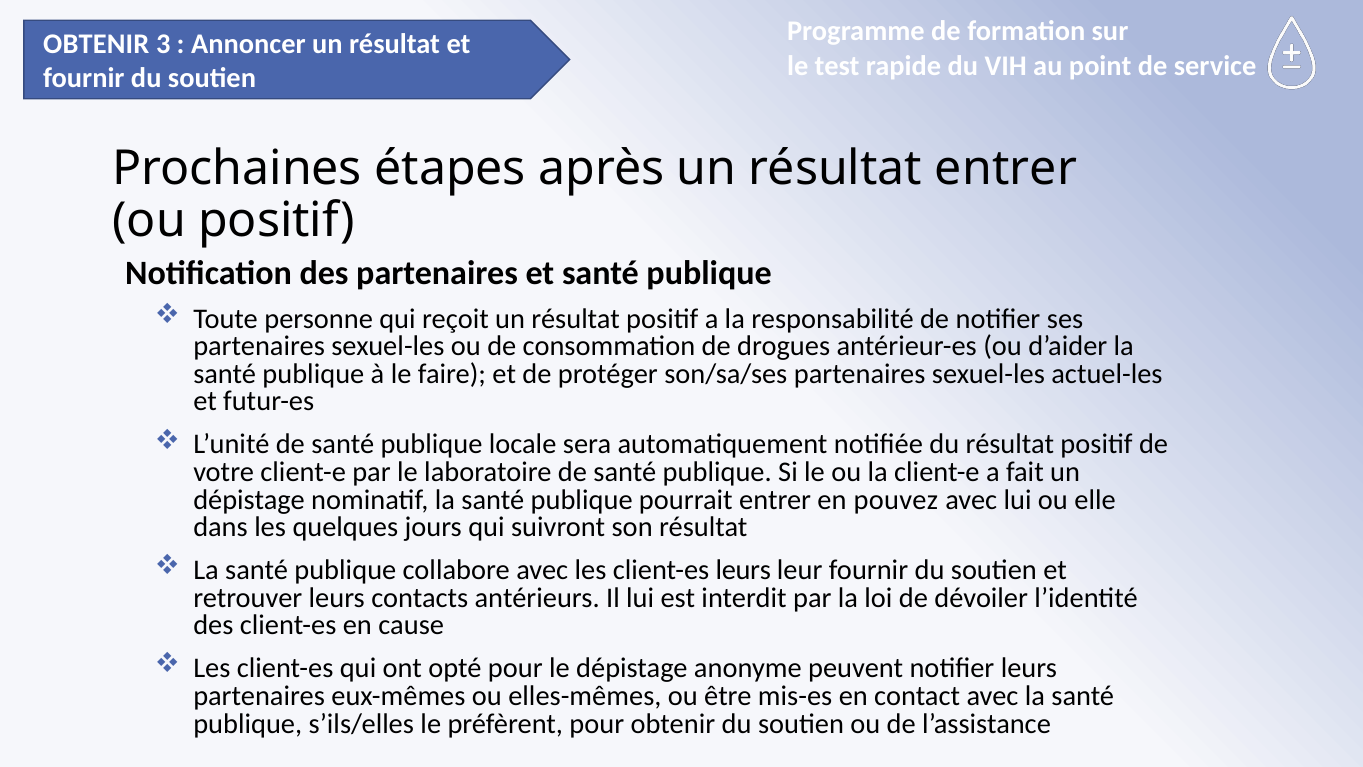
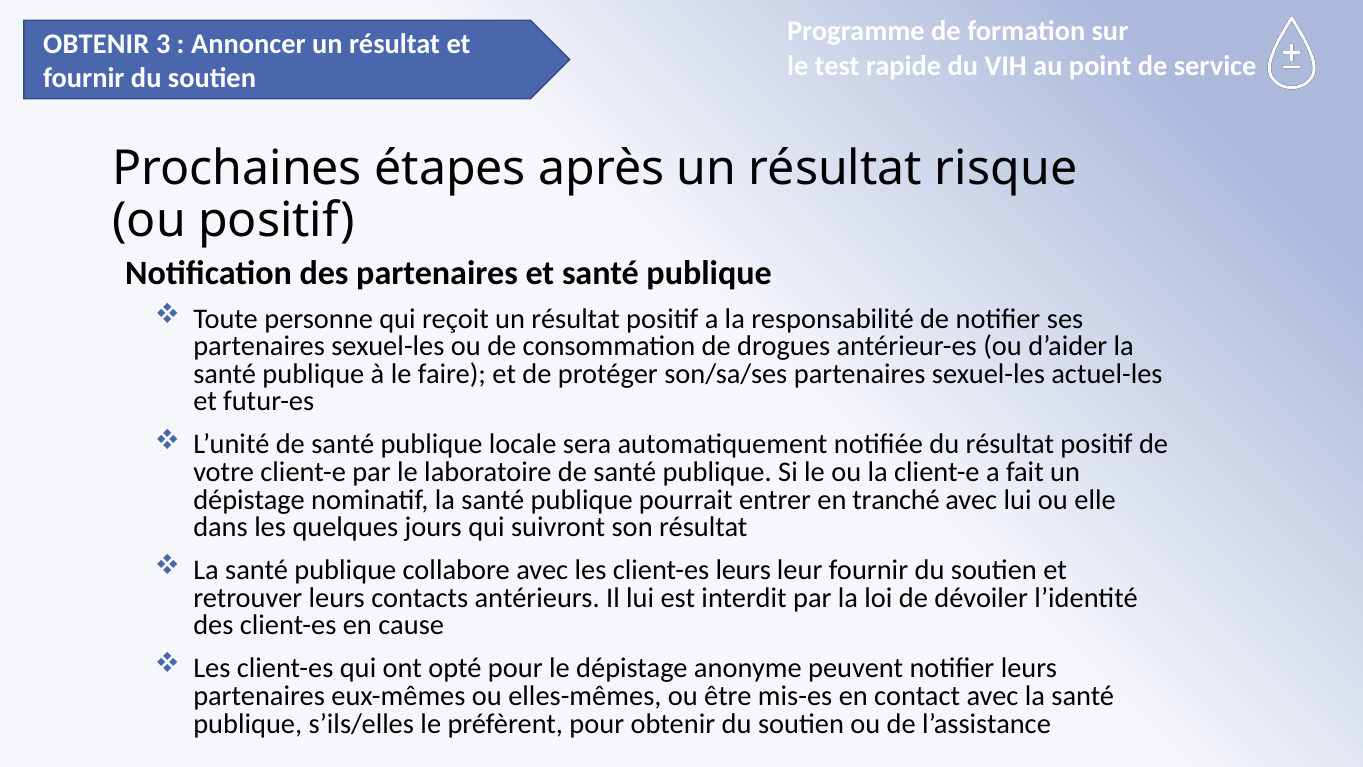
résultat entrer: entrer -> risque
pouvez: pouvez -> tranché
